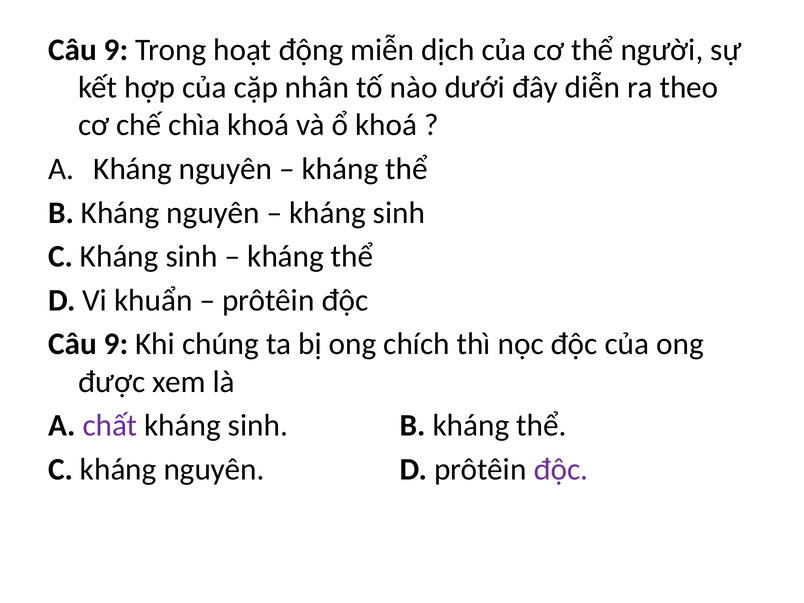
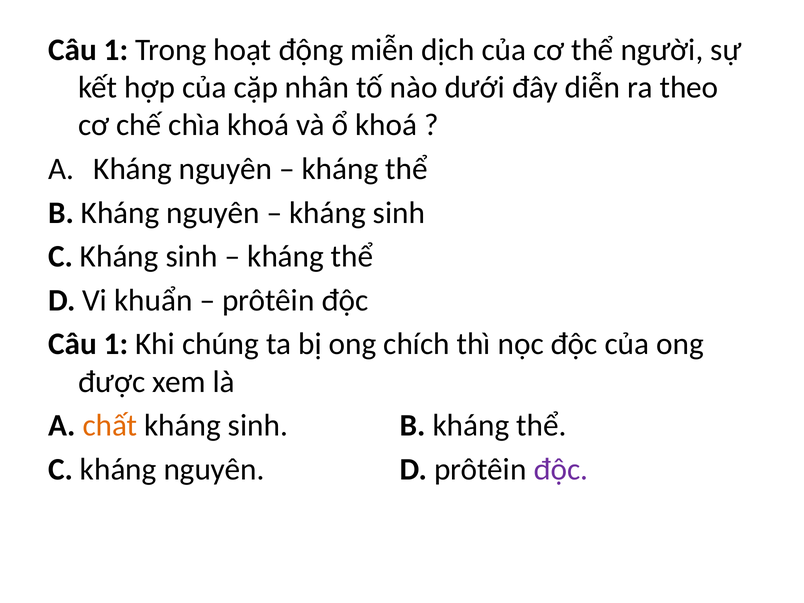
9 at (116, 50): 9 -> 1
9 at (116, 344): 9 -> 1
chất colour: purple -> orange
